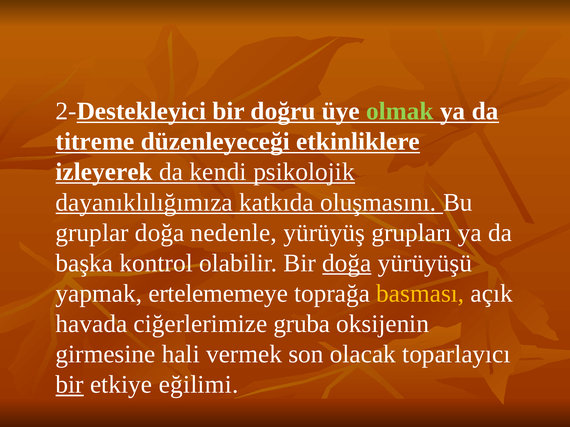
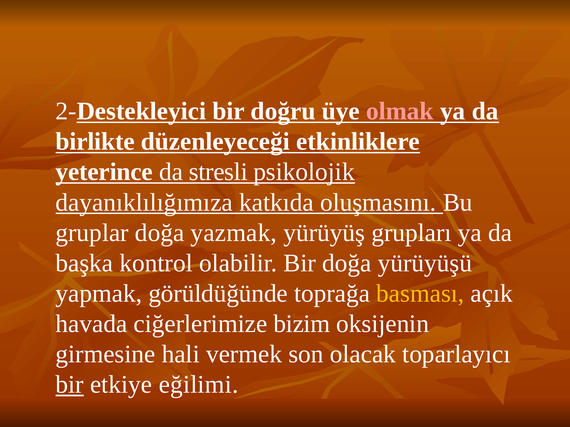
olmak colour: light green -> pink
titreme: titreme -> birlikte
izleyerek: izleyerek -> yeterince
kendi: kendi -> stresli
nedenle: nedenle -> yazmak
doğa at (347, 263) underline: present -> none
ertelememeye: ertelememeye -> görüldüğünde
gruba: gruba -> bizim
